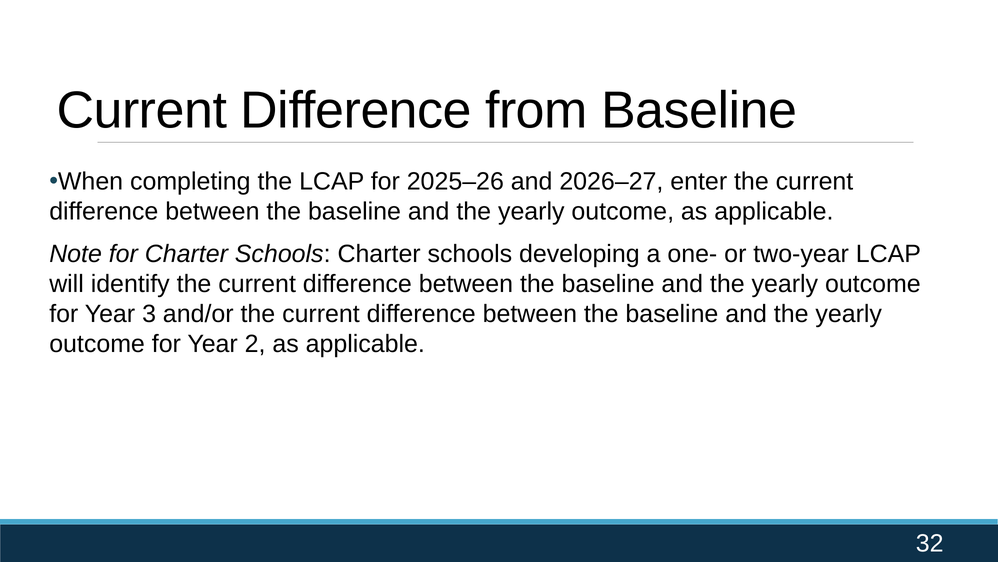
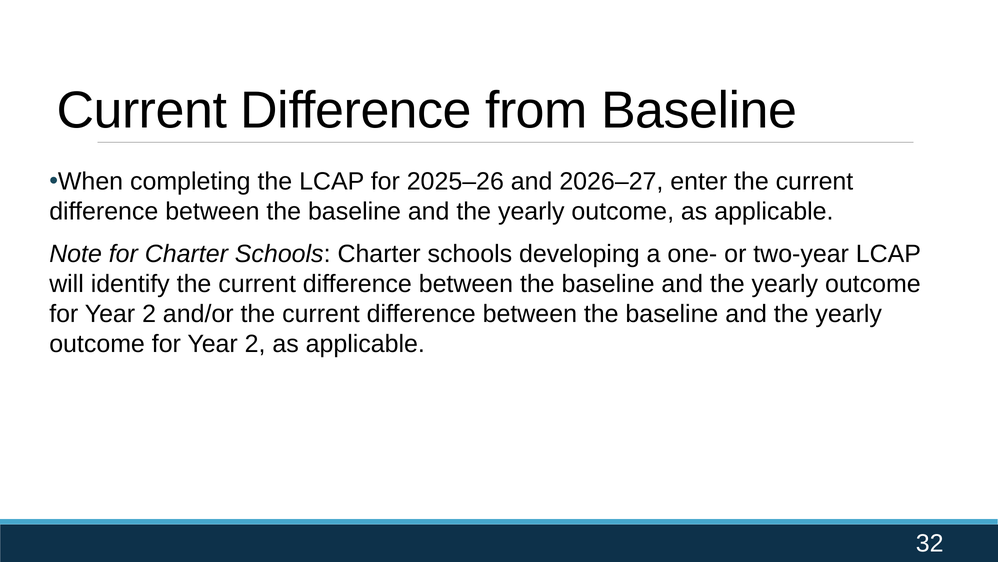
3 at (149, 314): 3 -> 2
